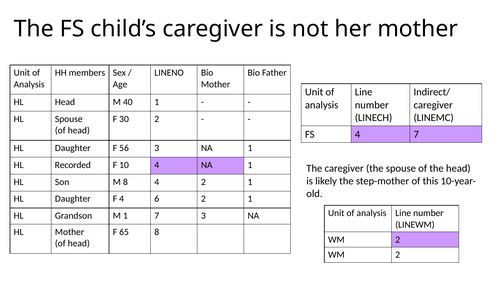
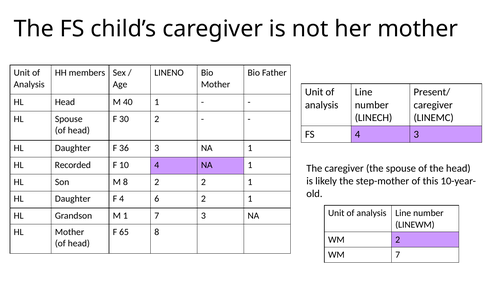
Indirect/: Indirect/ -> Present/
4 7: 7 -> 3
56: 56 -> 36
8 4: 4 -> 2
2 at (398, 255): 2 -> 7
